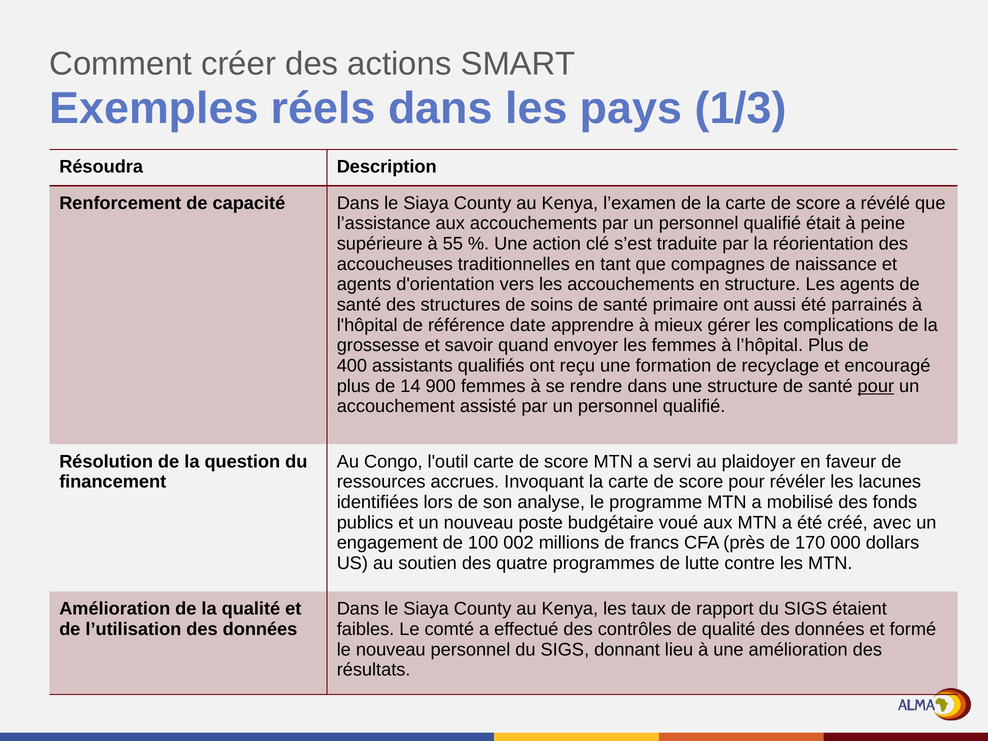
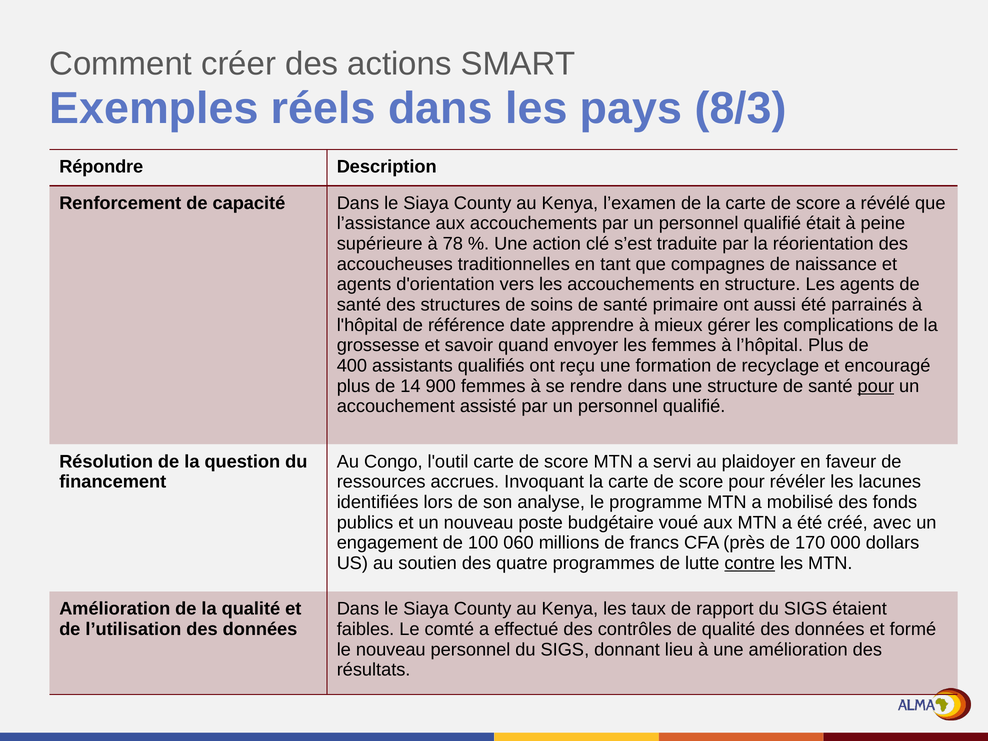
1/3: 1/3 -> 8/3
Résoudra: Résoudra -> Répondre
55: 55 -> 78
002: 002 -> 060
contre underline: none -> present
